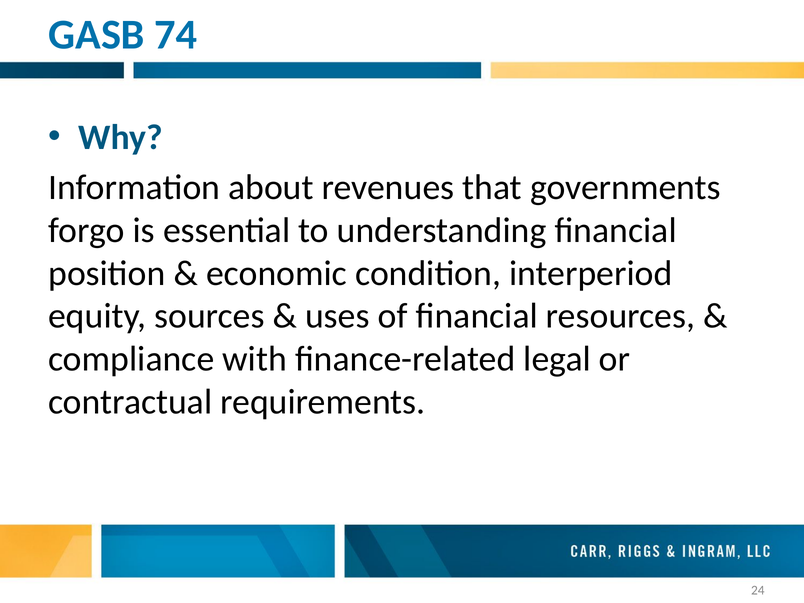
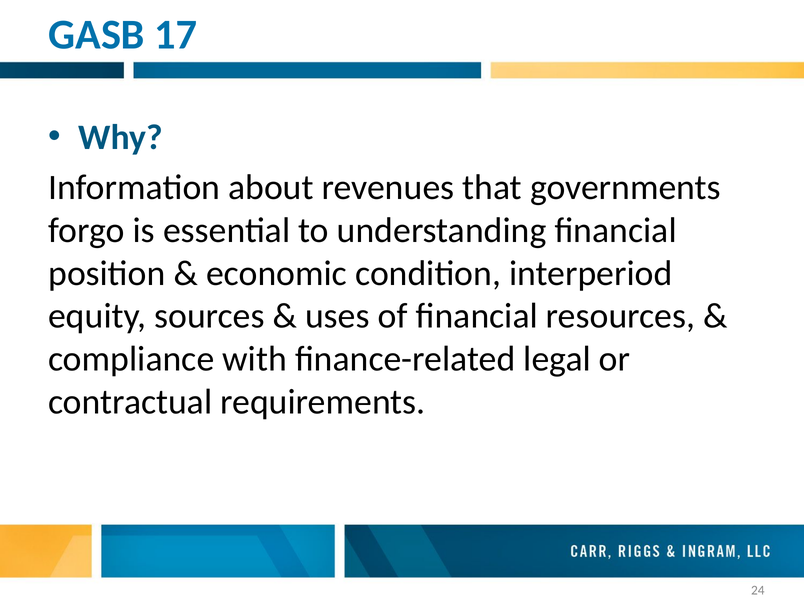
74: 74 -> 17
